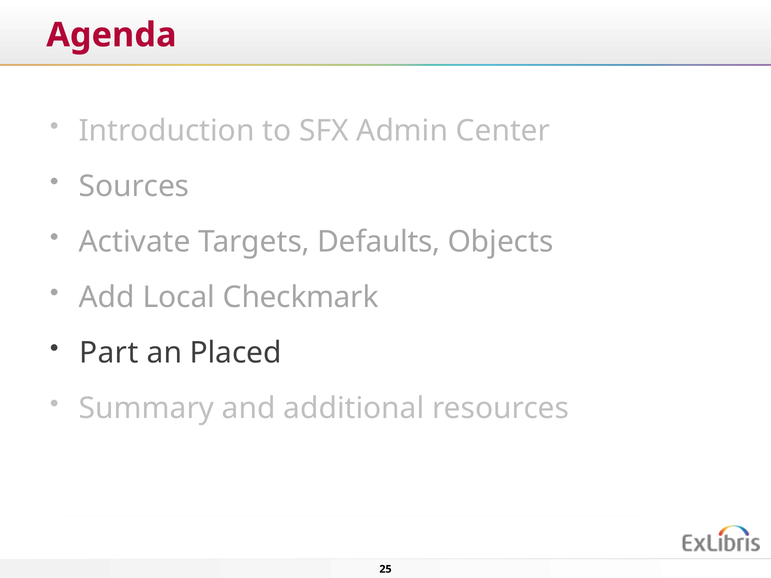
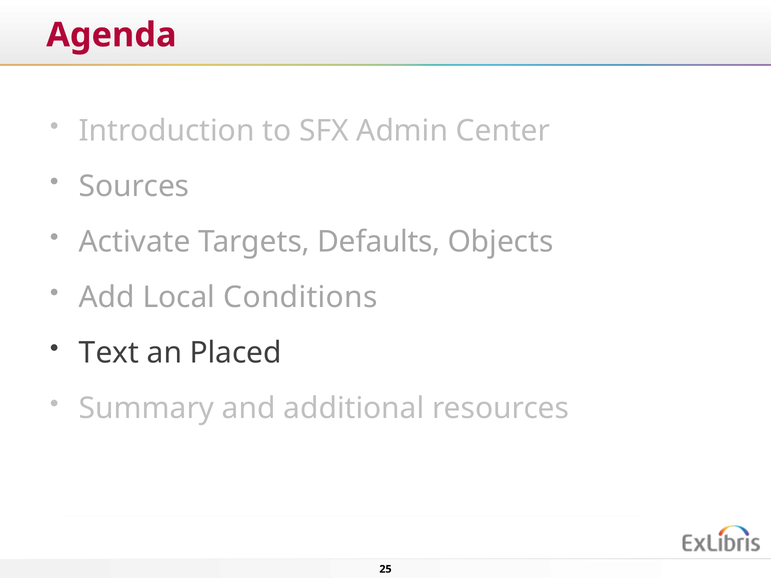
Checkmark: Checkmark -> Conditions
Part: Part -> Text
